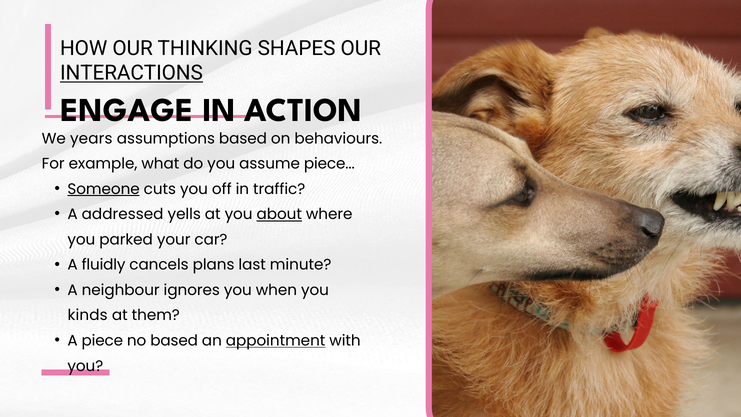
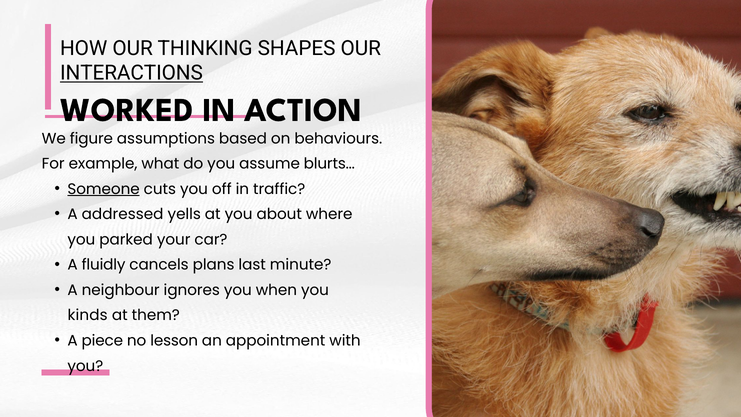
ENGAGE: ENGAGE -> WORKED
years: years -> figure
assume piece: piece -> blurts
about underline: present -> none
no based: based -> lesson
appointment underline: present -> none
